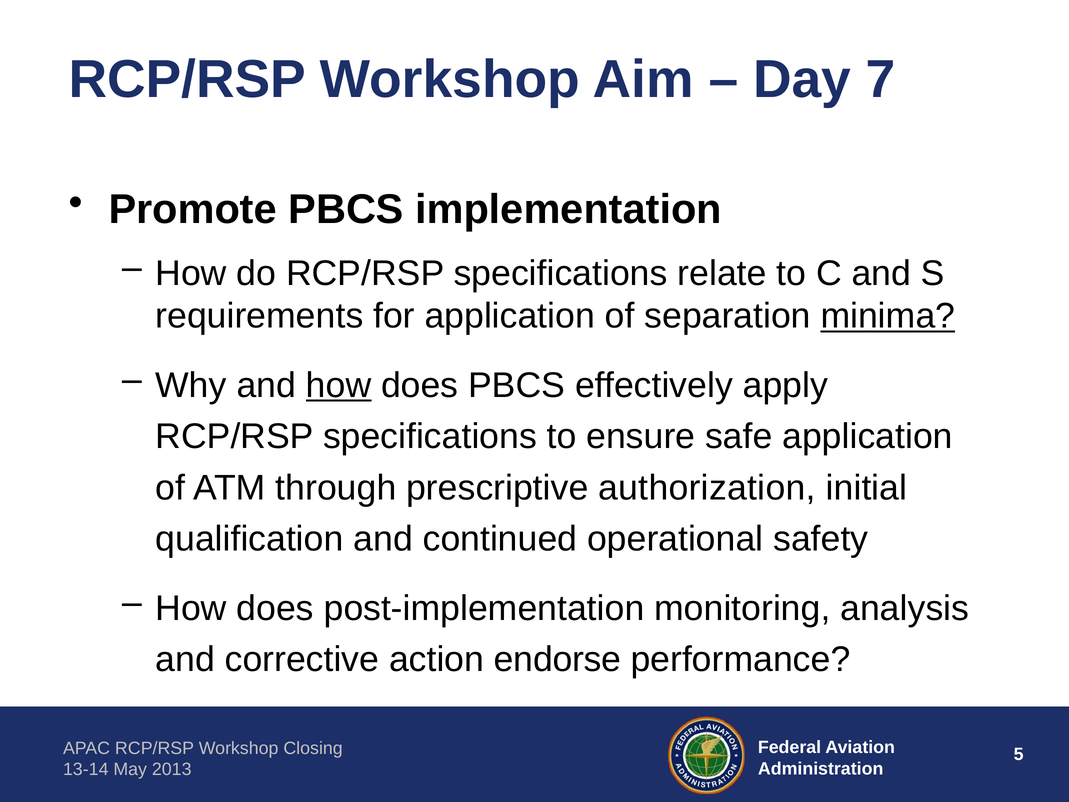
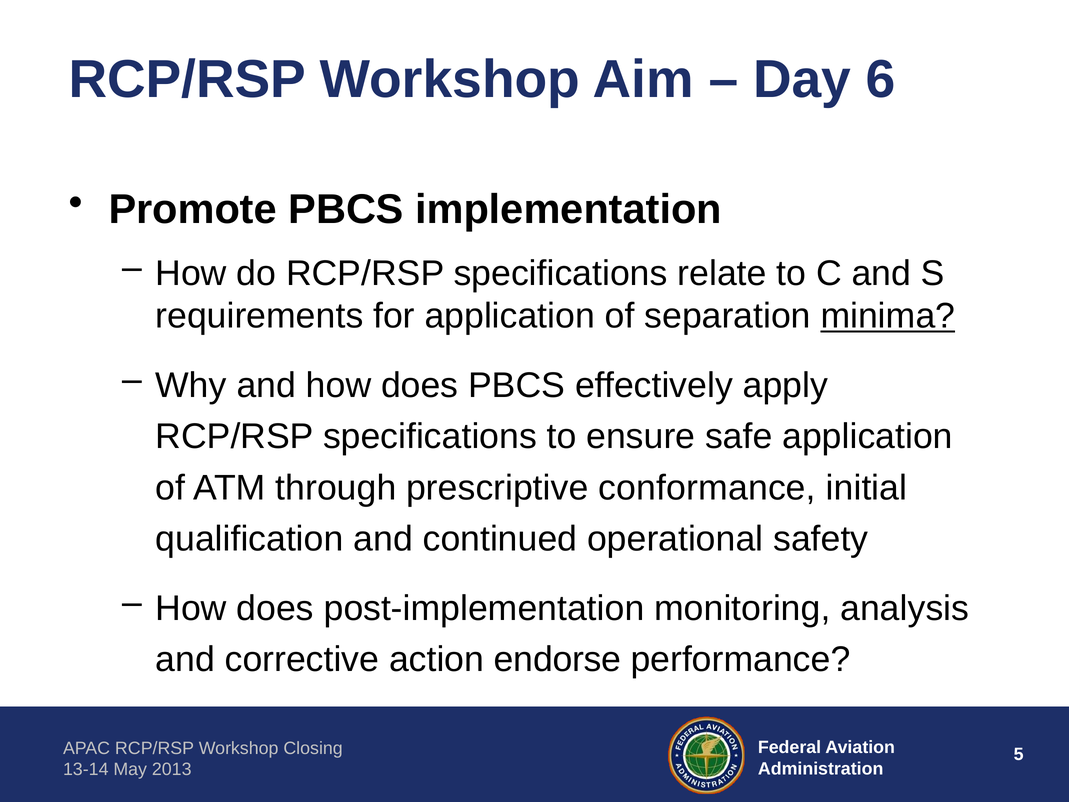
7: 7 -> 6
how at (339, 385) underline: present -> none
authorization: authorization -> conformance
